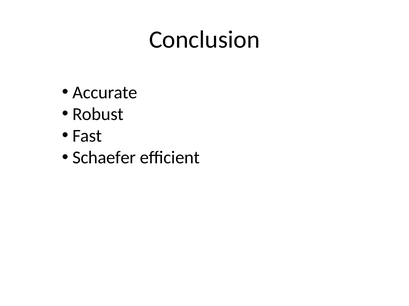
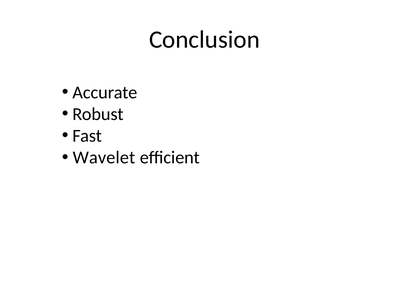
Schaefer: Schaefer -> Wavelet
